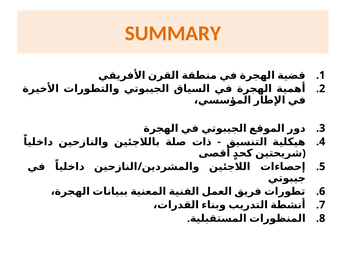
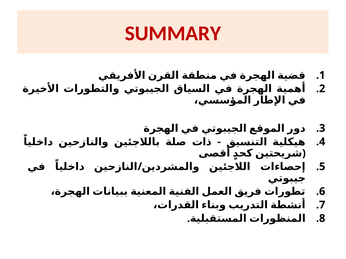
SUMMARY colour: orange -> red
